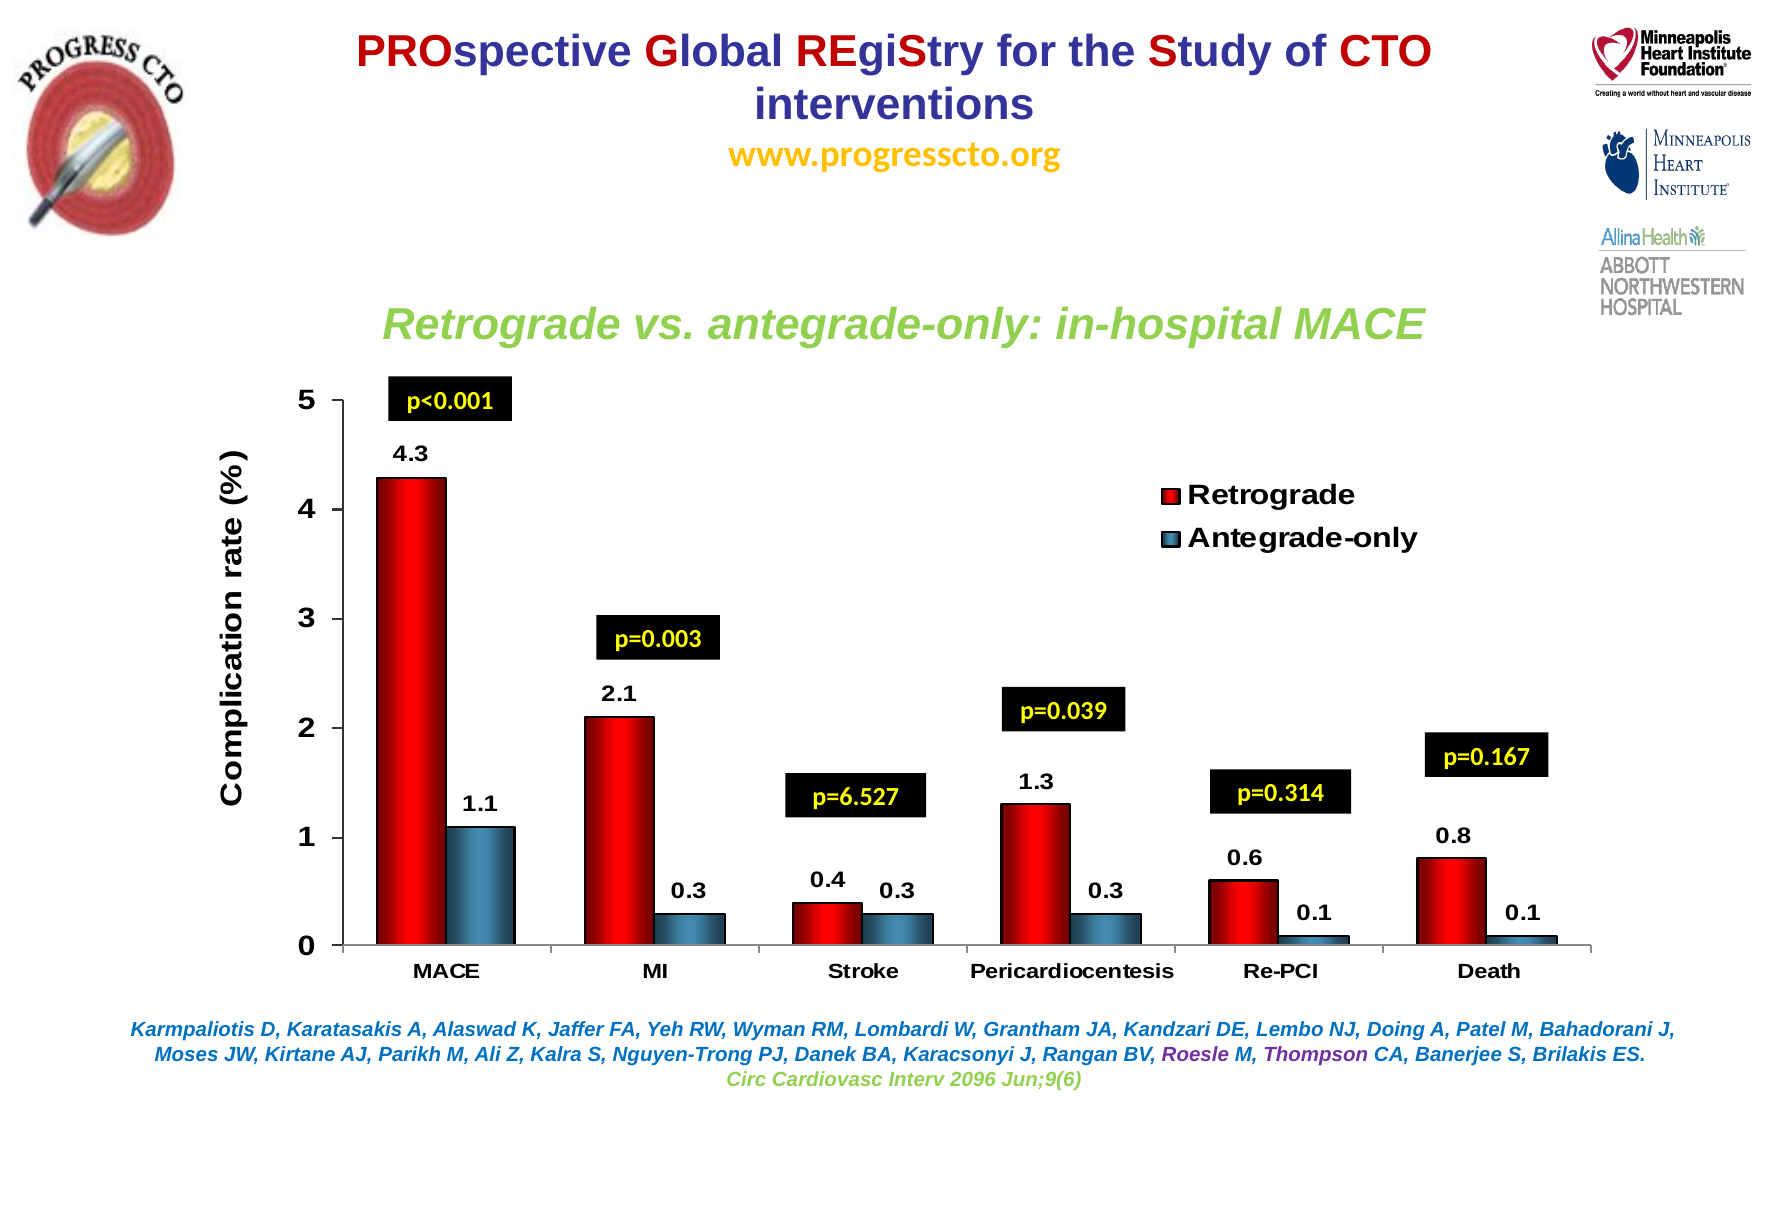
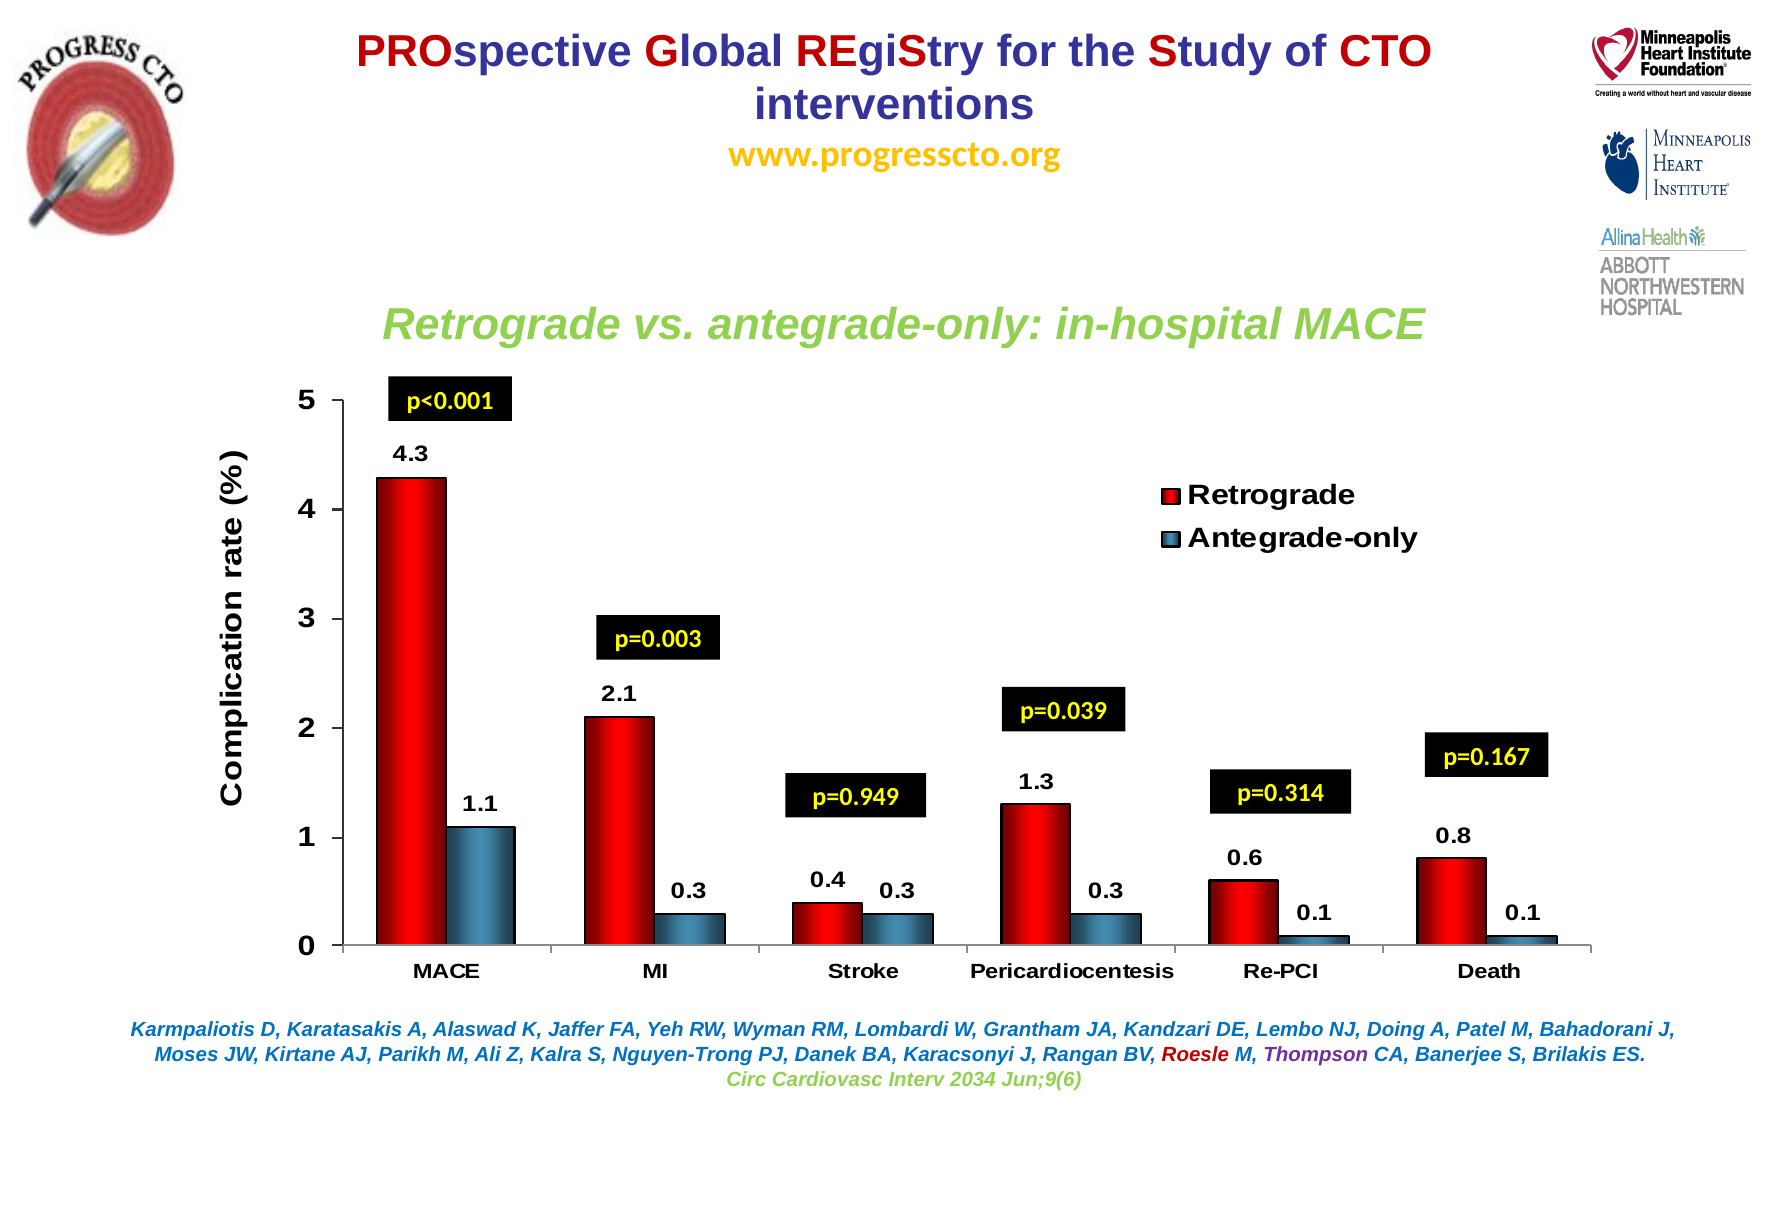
p=6.527: p=6.527 -> p=0.949
Roesle colour: purple -> red
2096: 2096 -> 2034
